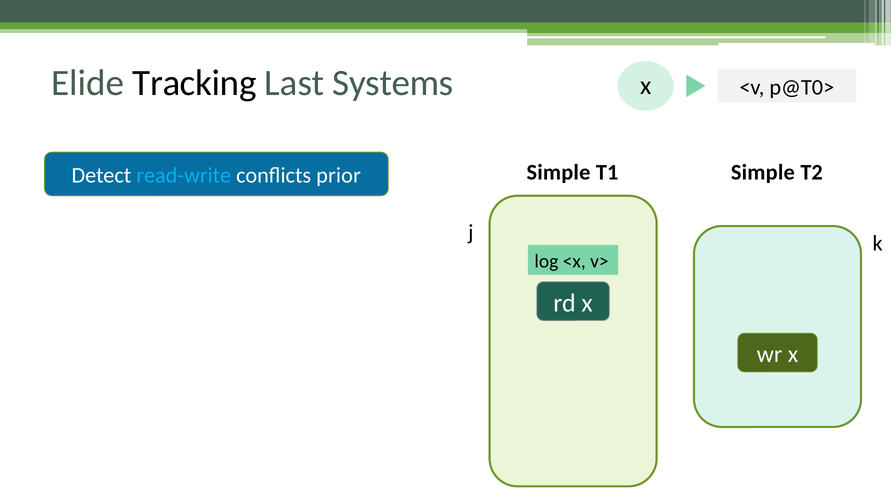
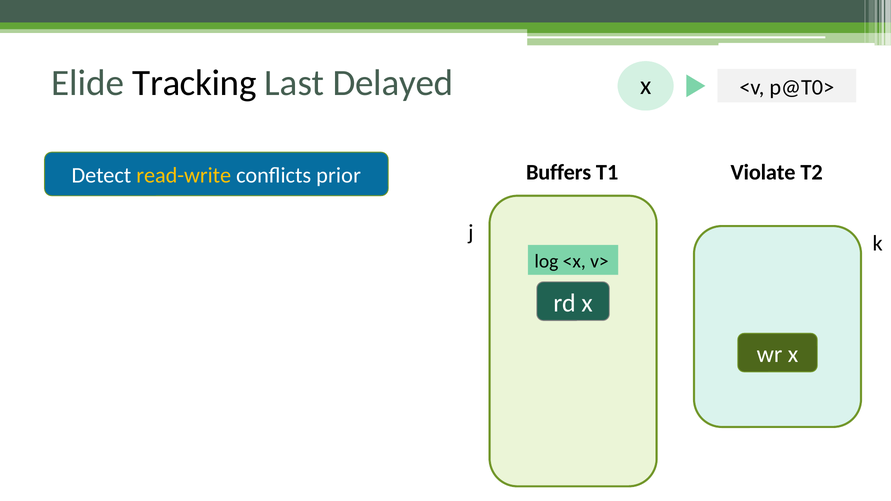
Systems: Systems -> Delayed
Simple at (558, 173): Simple -> Buffers
T1 Simple: Simple -> Violate
read-write colour: light blue -> yellow
